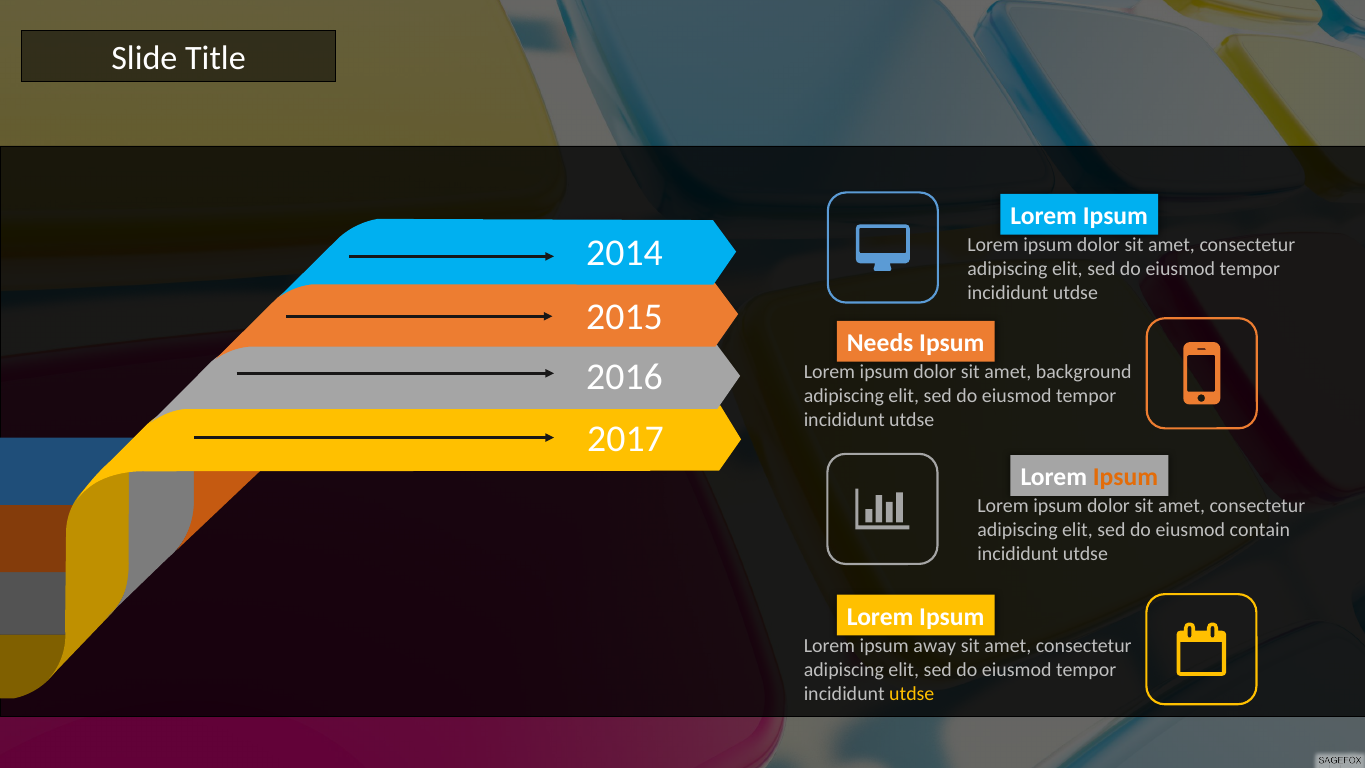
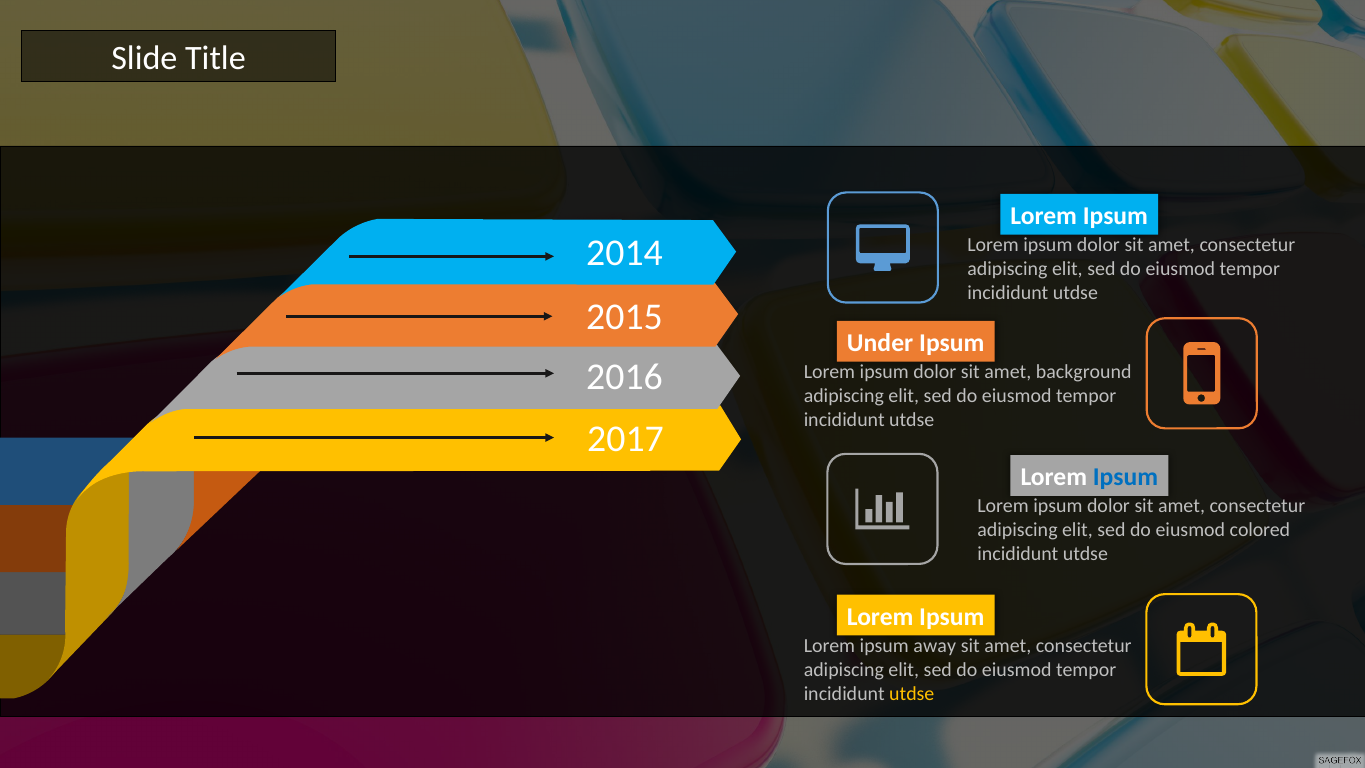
Needs: Needs -> Under
Ipsum at (1125, 477) colour: orange -> blue
contain: contain -> colored
